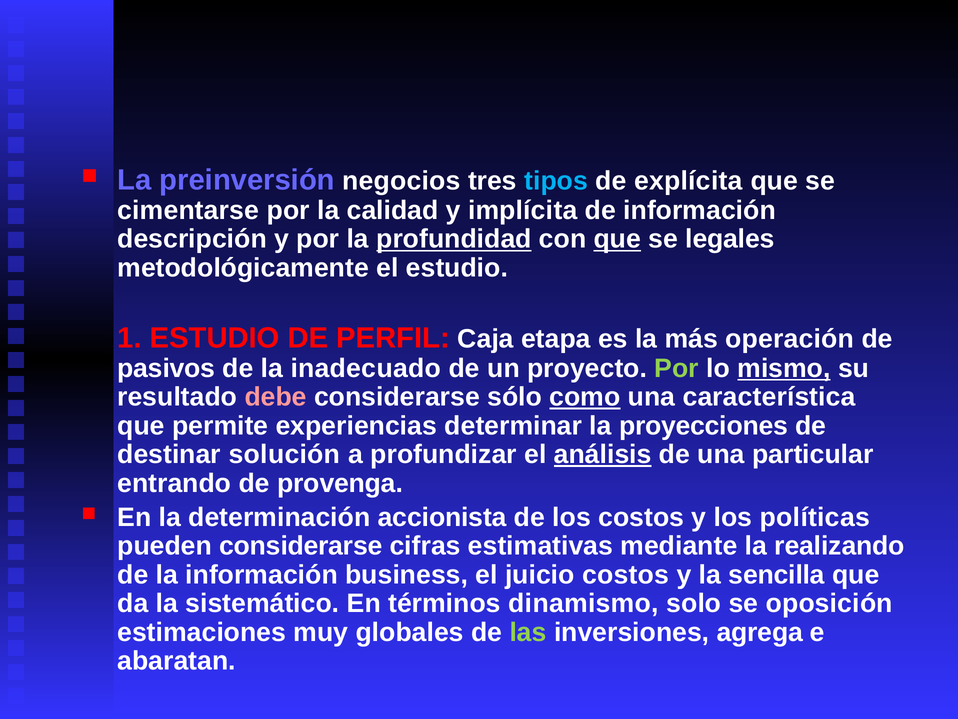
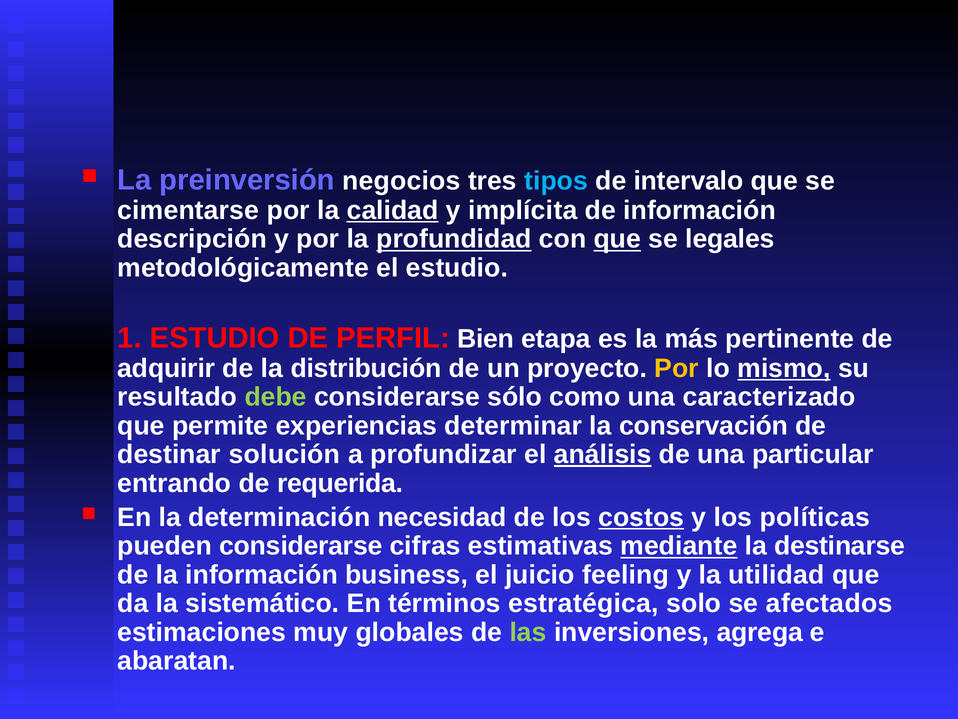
explícita: explícita -> intervalo
calidad underline: none -> present
Caja: Caja -> Bien
operación: operación -> pertinente
pasivos: pasivos -> adquirir
inadecuado: inadecuado -> distribución
Por at (677, 368) colour: light green -> yellow
debe colour: pink -> light green
como underline: present -> none
característica: característica -> caracterizado
proyecciones: proyecciones -> conservación
provenga: provenga -> requerida
accionista: accionista -> necesidad
costos at (641, 517) underline: none -> present
mediante underline: none -> present
realizando: realizando -> destinarse
juicio costos: costos -> feeling
sencilla: sencilla -> utilidad
dinamismo: dinamismo -> estratégica
oposición: oposición -> afectados
